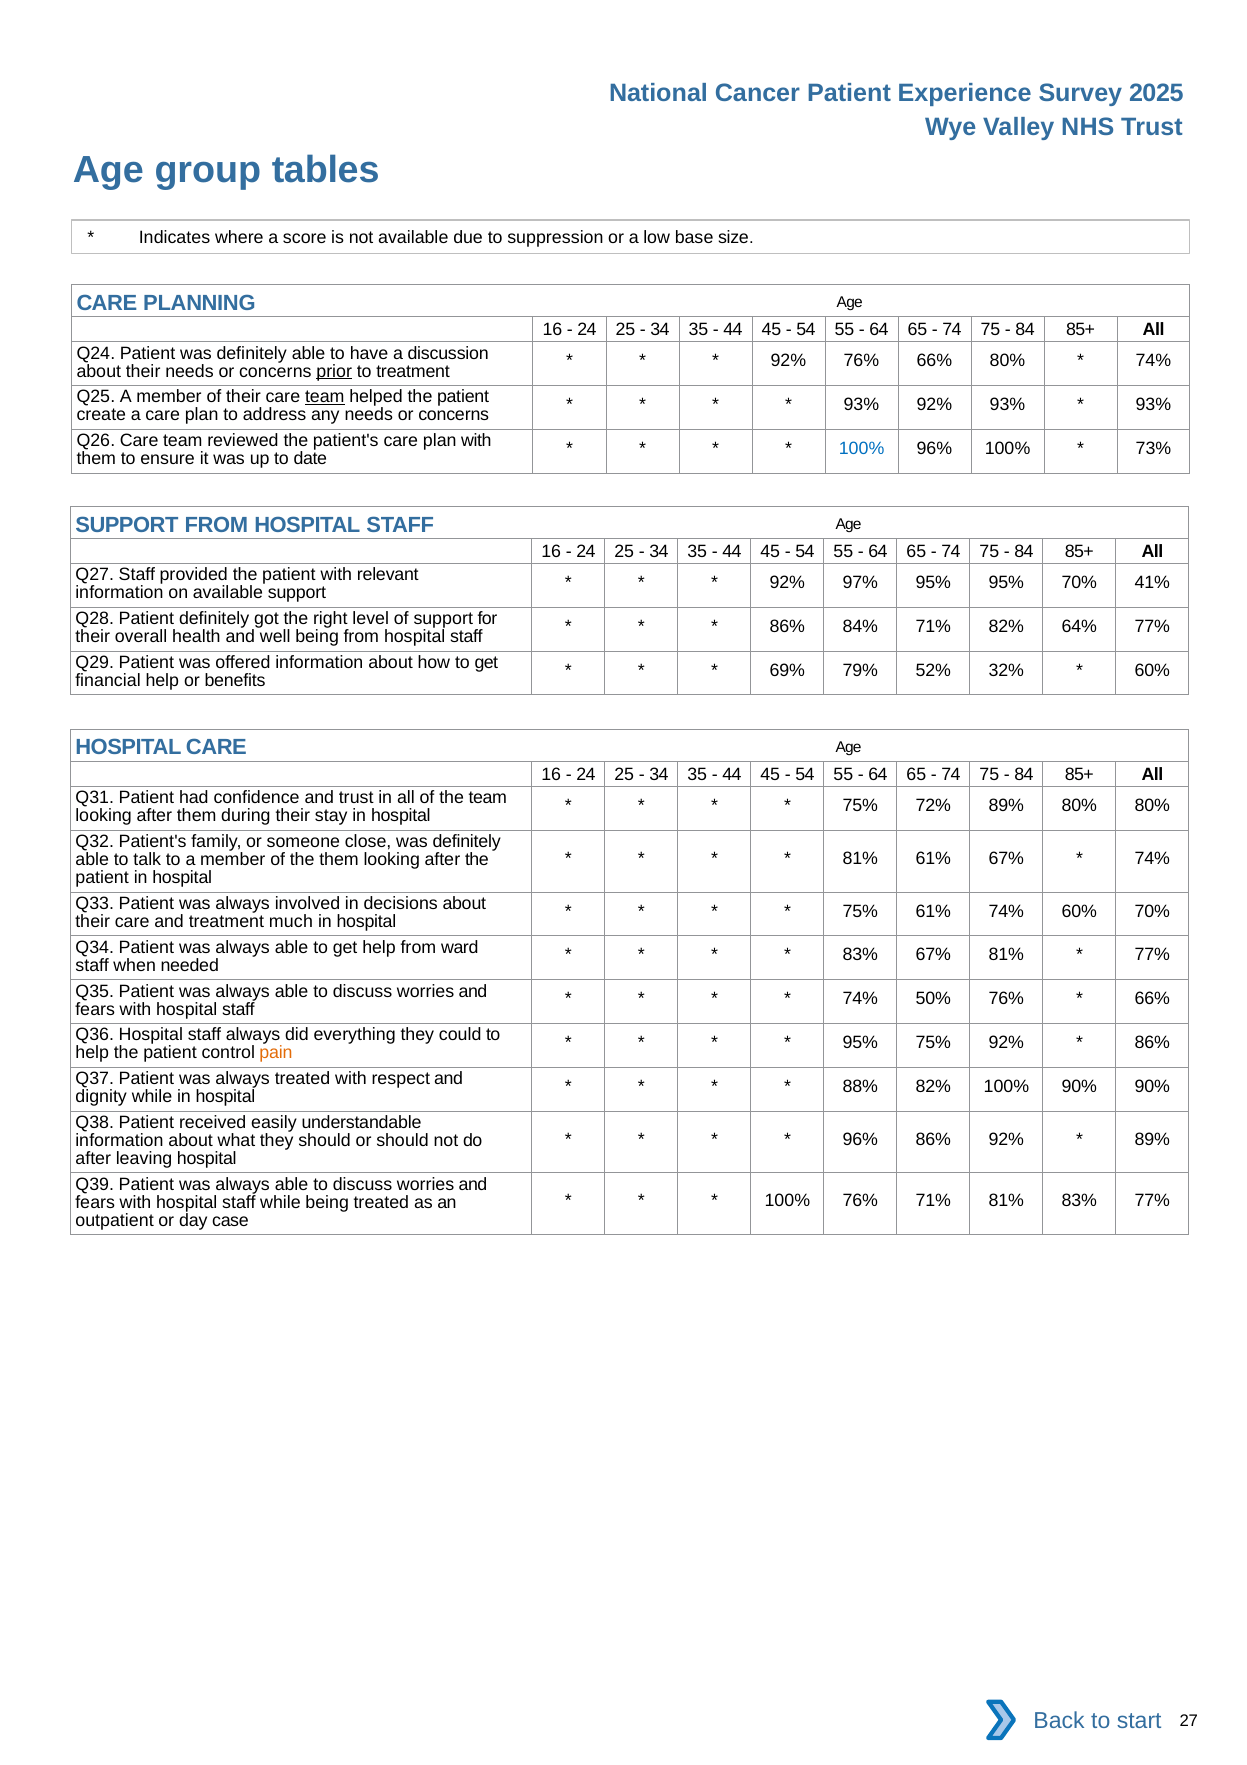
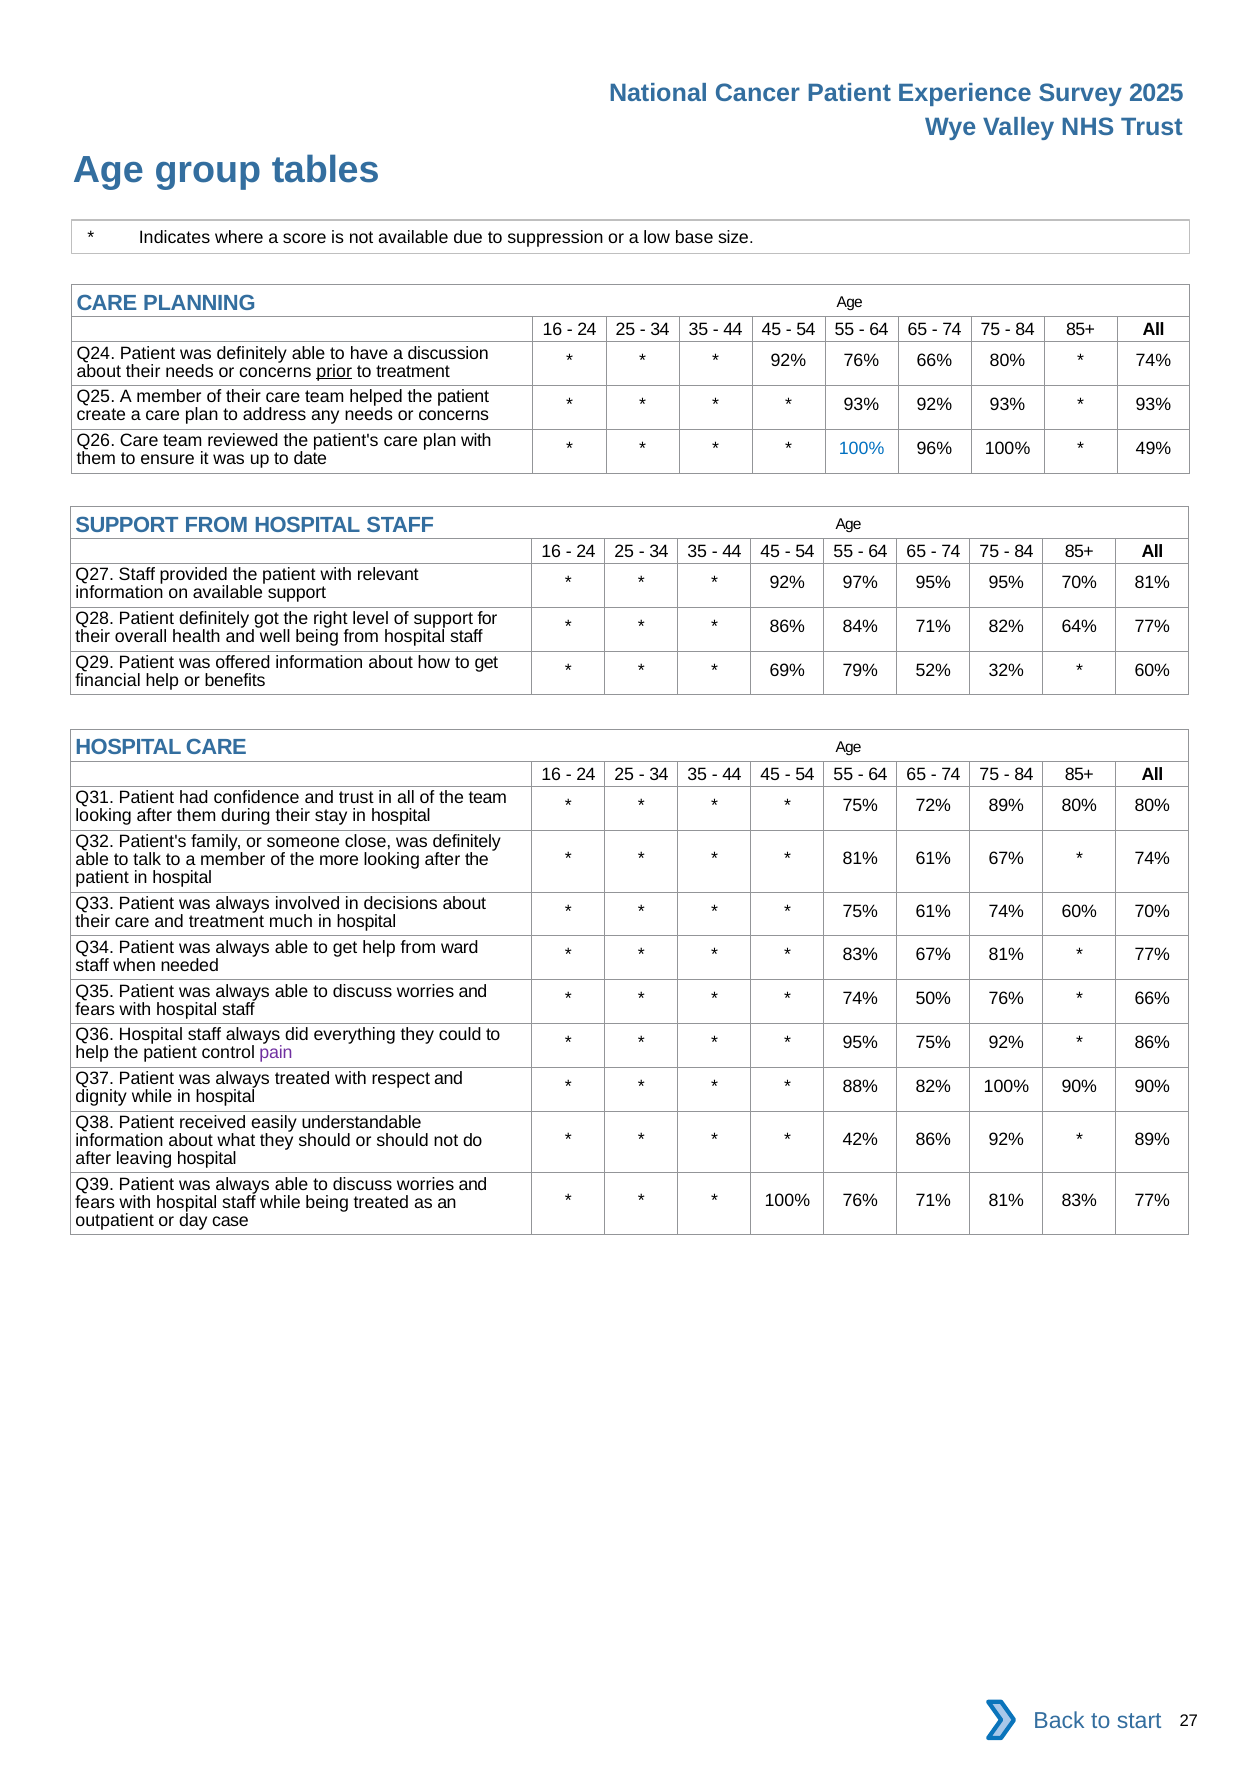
team at (325, 397) underline: present -> none
73%: 73% -> 49%
70% 41%: 41% -> 81%
the them: them -> more
pain colour: orange -> purple
96% at (860, 1139): 96% -> 42%
